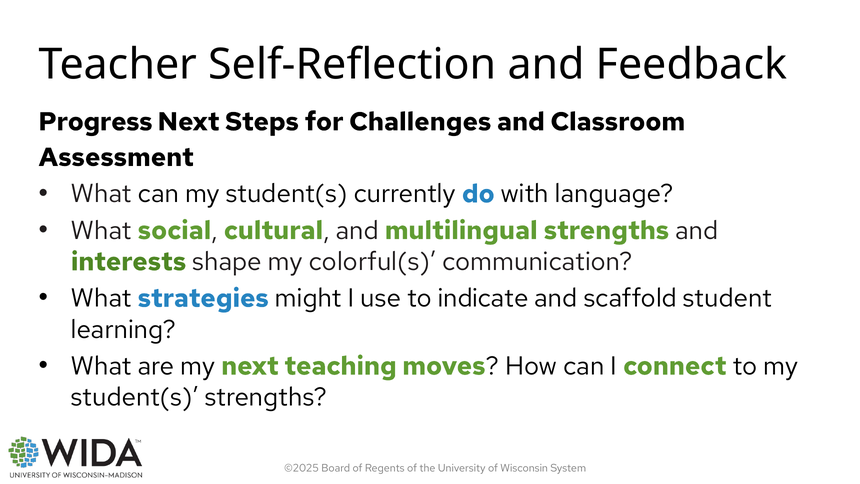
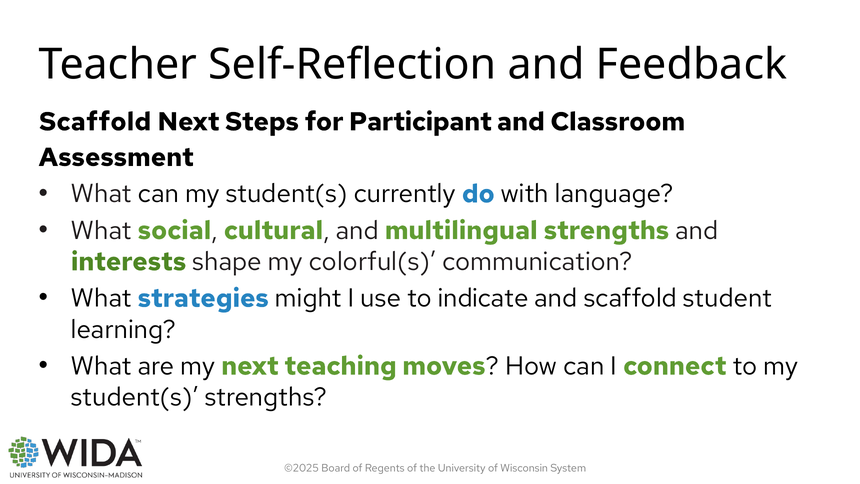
Progress at (95, 122): Progress -> Scaffold
Challenges: Challenges -> Participant
